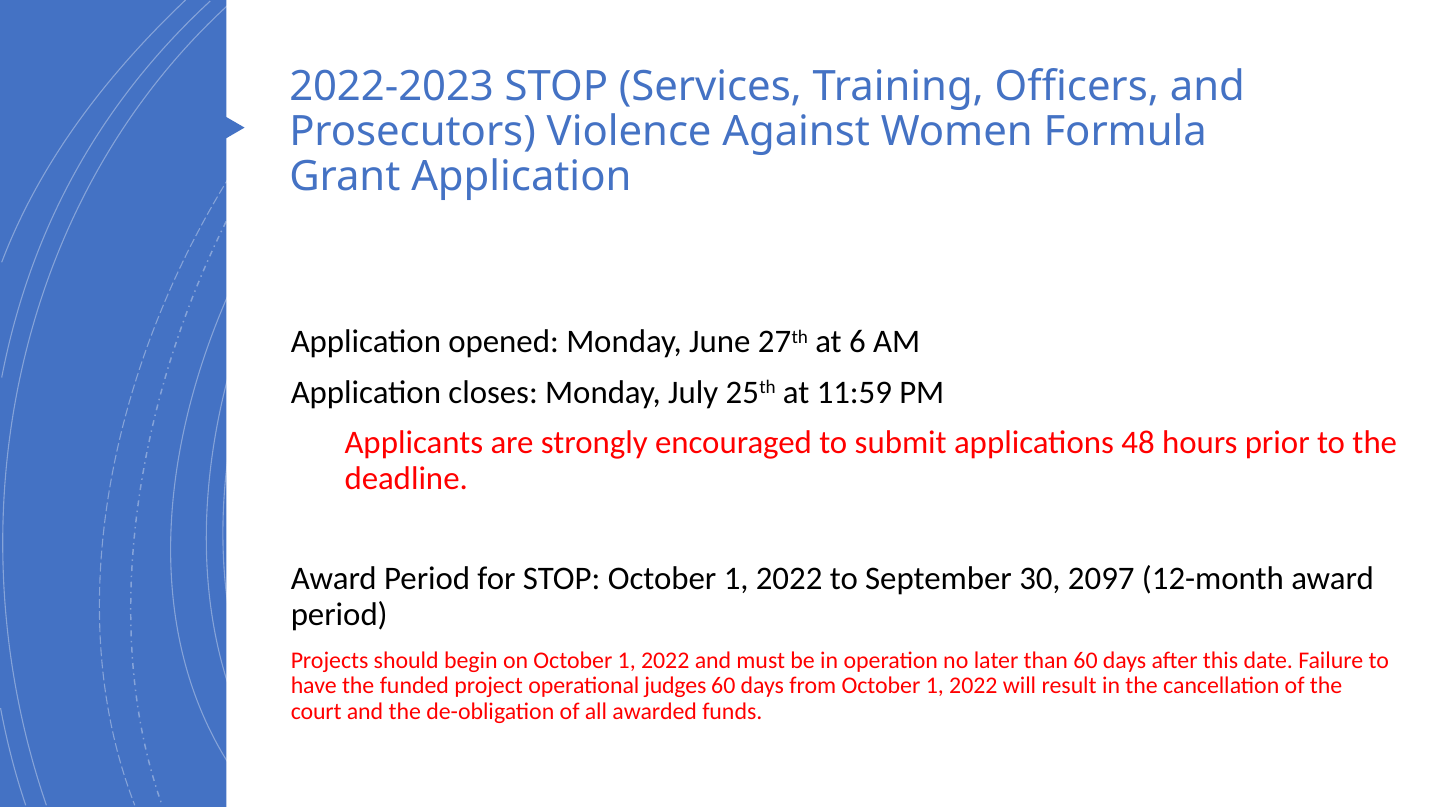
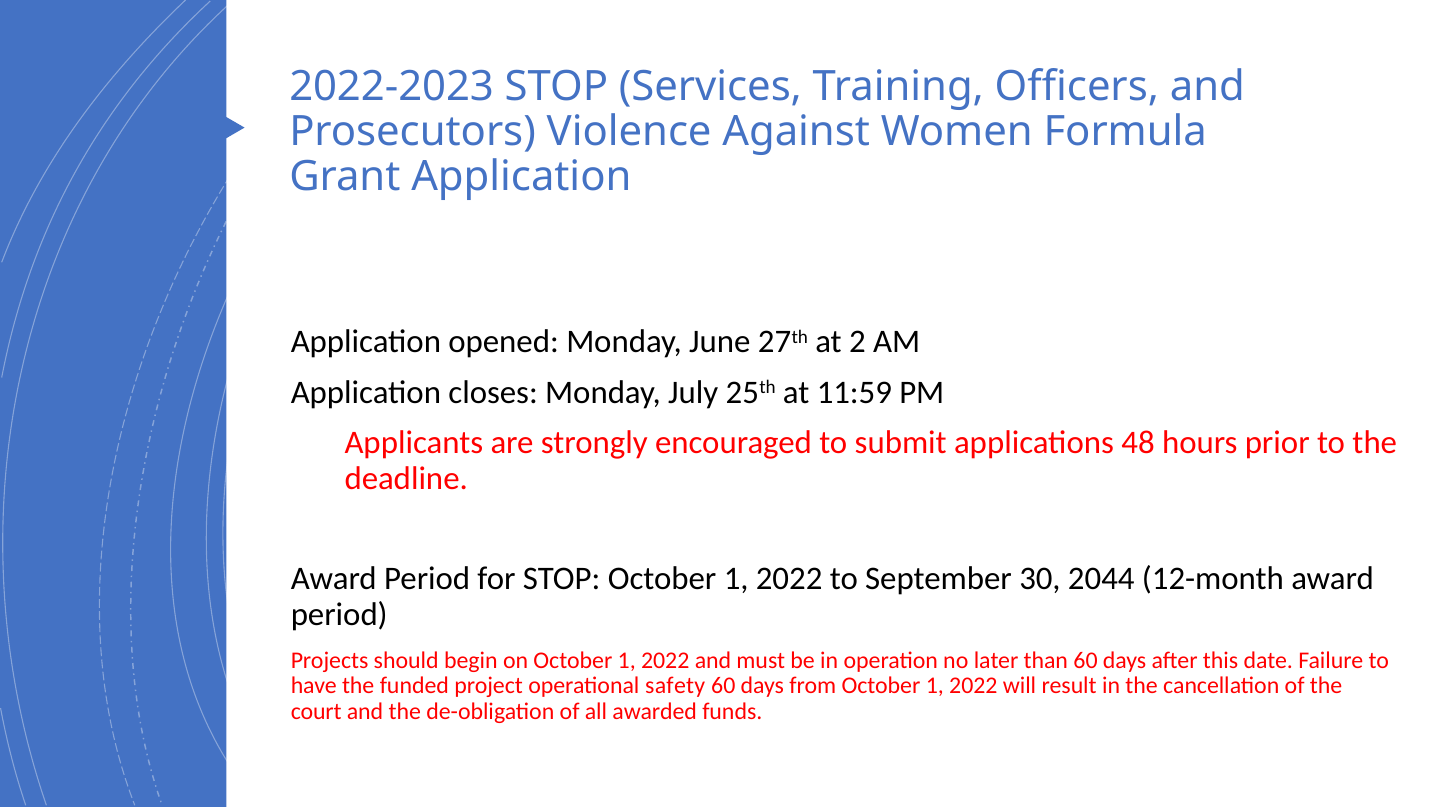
6: 6 -> 2
2097: 2097 -> 2044
judges: judges -> safety
